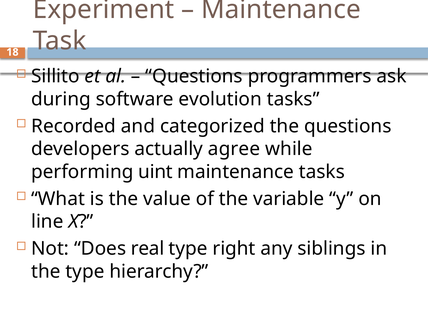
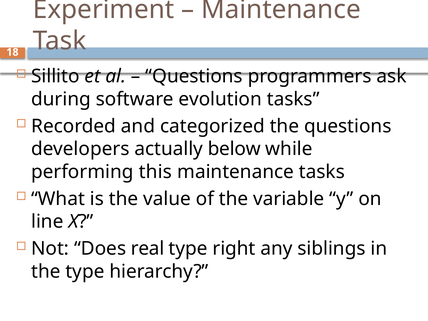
agree: agree -> below
uint: uint -> this
